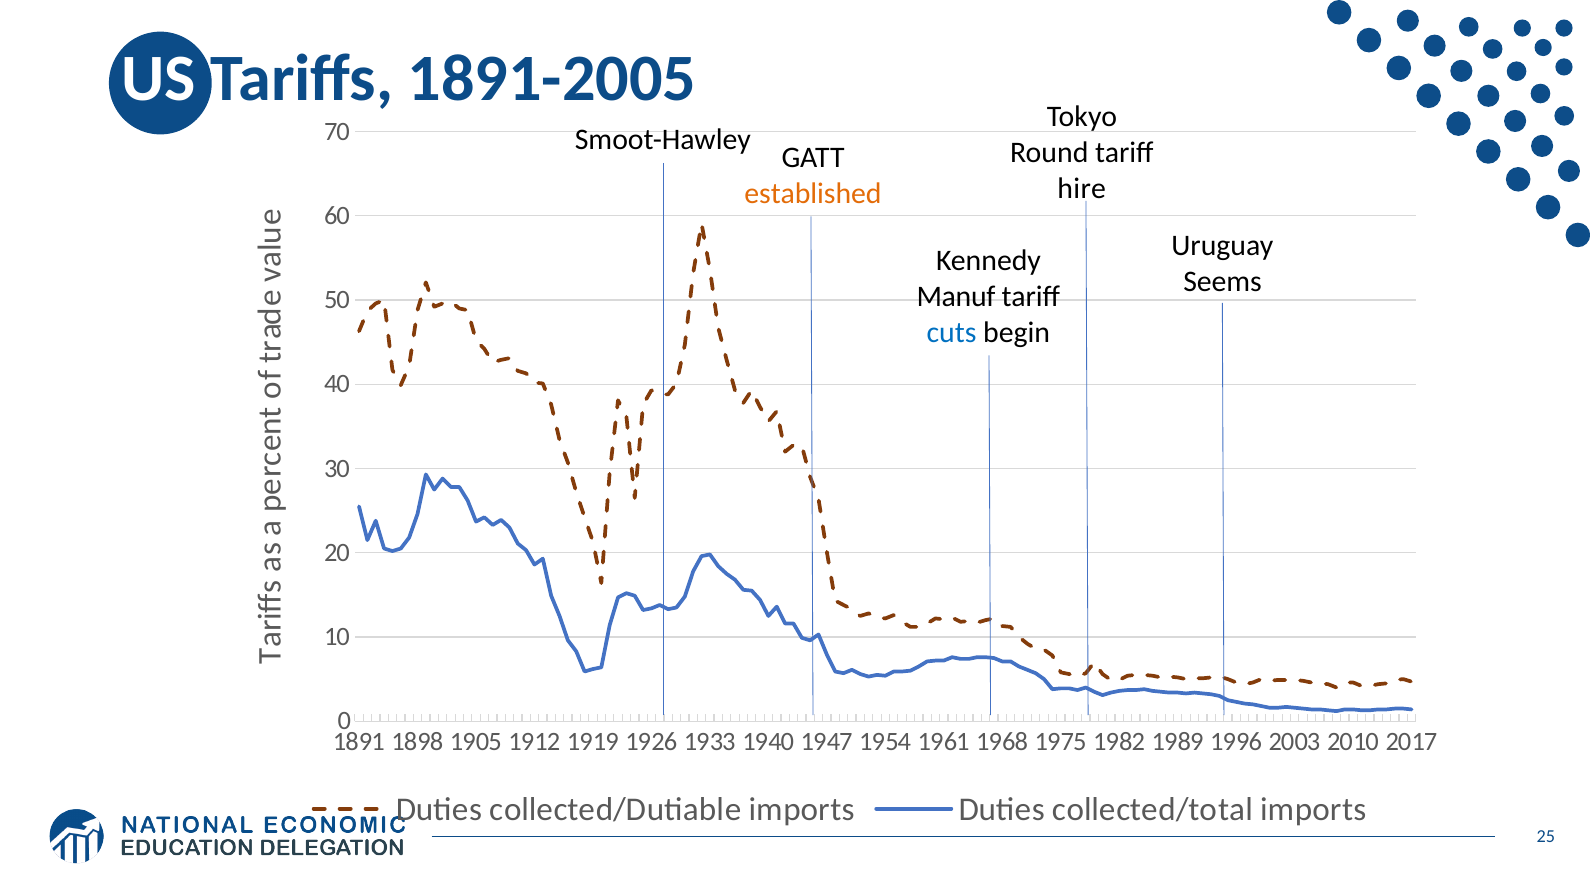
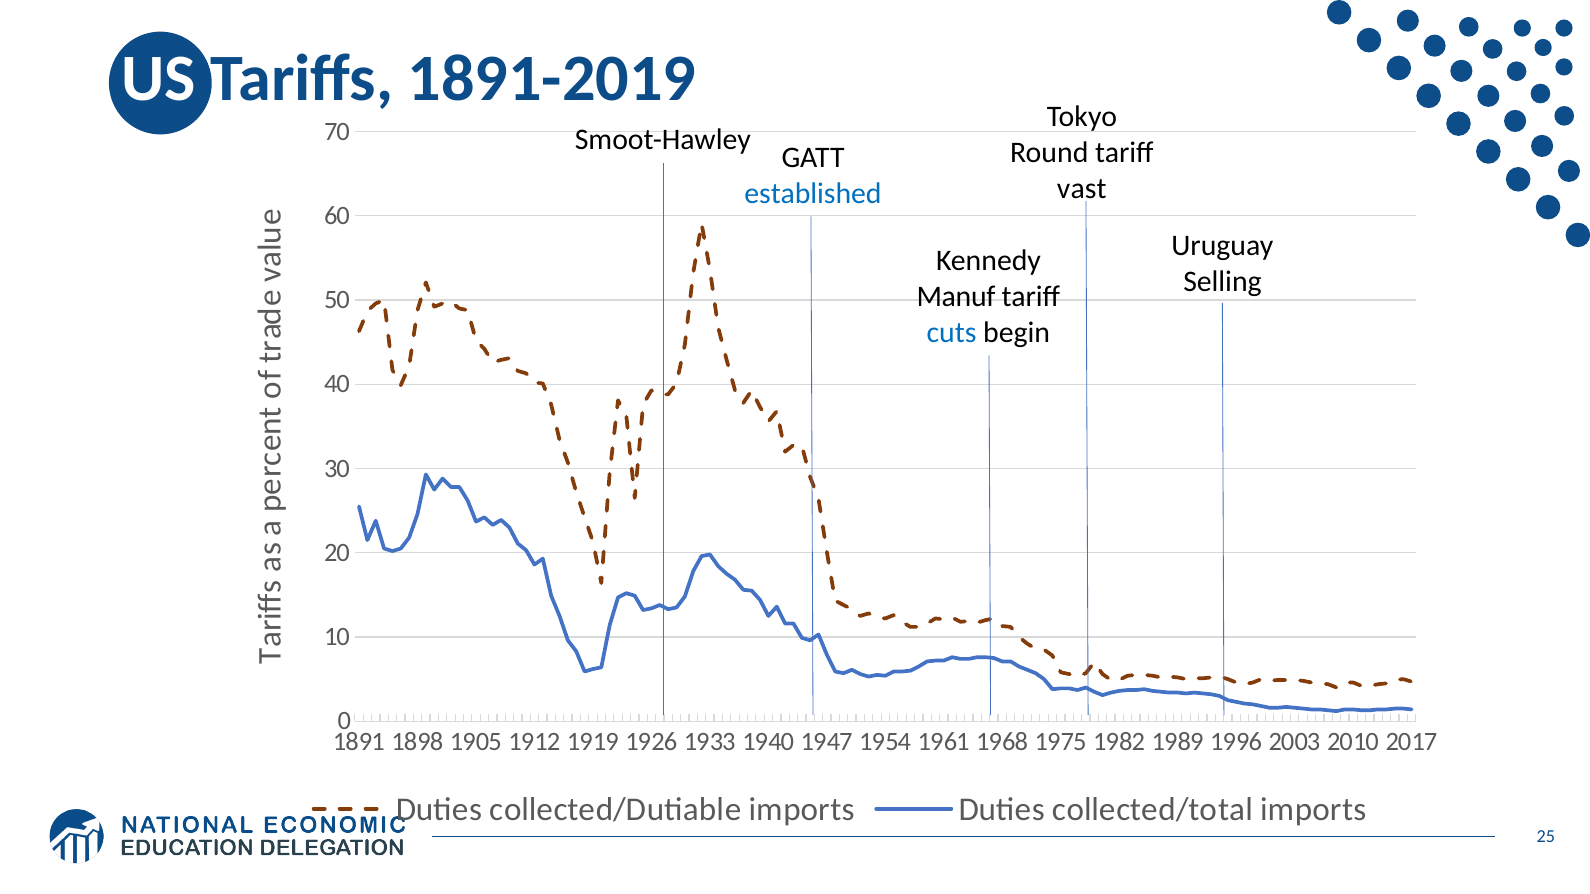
1891-2005: 1891-2005 -> 1891-2019
hire: hire -> vast
established colour: orange -> blue
Seems: Seems -> Selling
